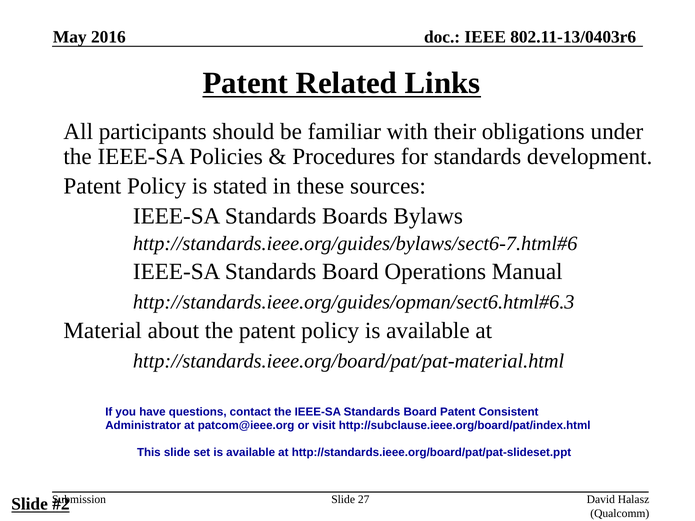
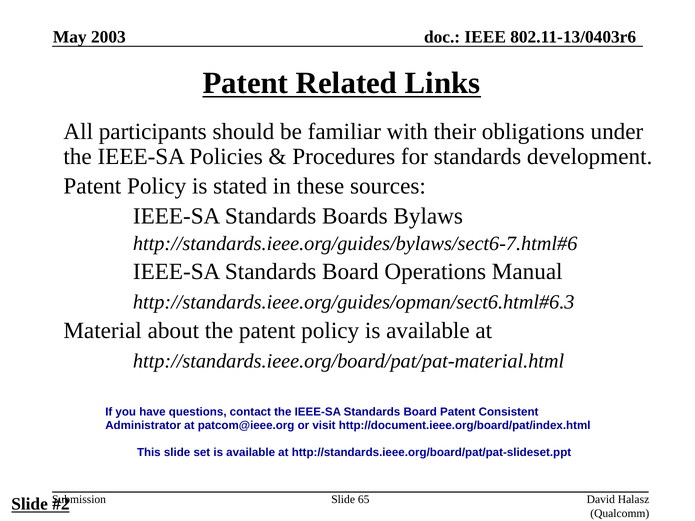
2016: 2016 -> 2003
http://subclause.ieee.org/board/pat/index.html: http://subclause.ieee.org/board/pat/index.html -> http://document.ieee.org/board/pat/index.html
27: 27 -> 65
